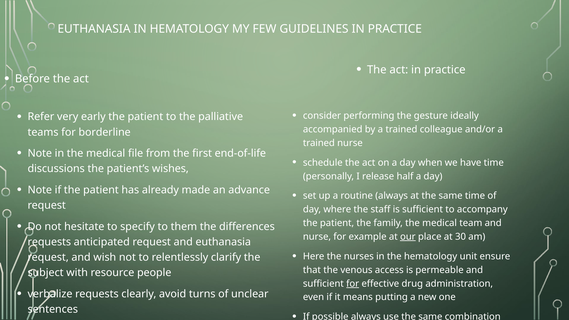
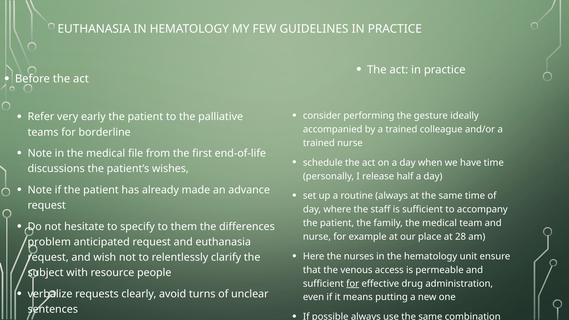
our underline: present -> none
30: 30 -> 28
requests at (49, 242): requests -> problem
